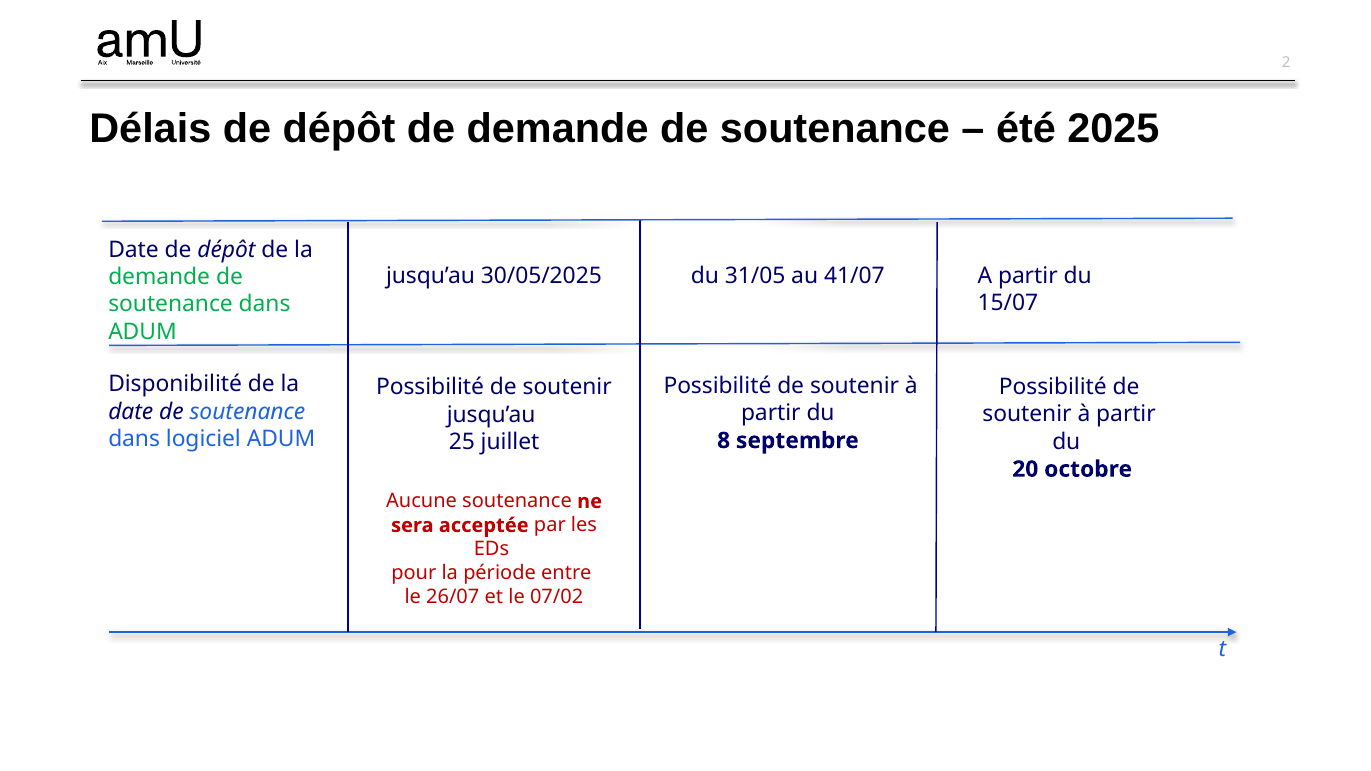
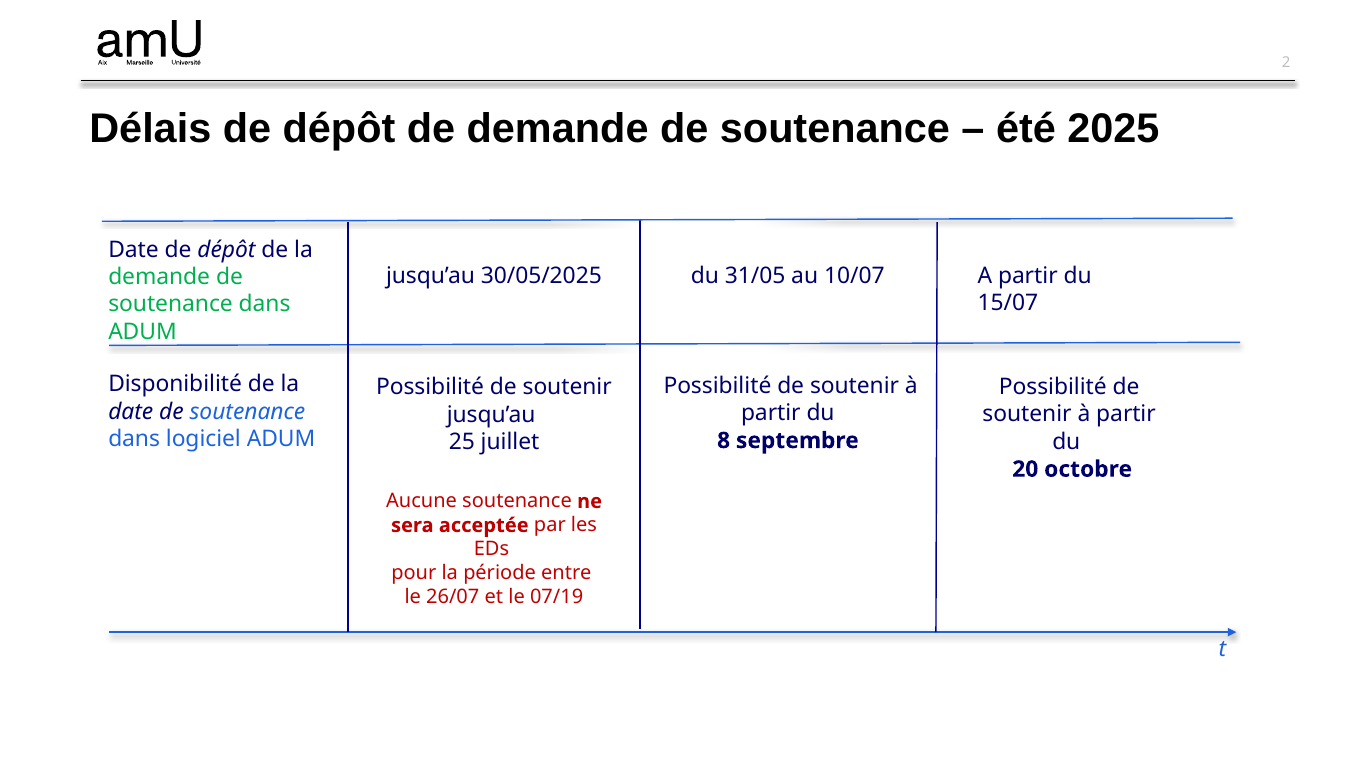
41/07: 41/07 -> 10/07
07/02: 07/02 -> 07/19
